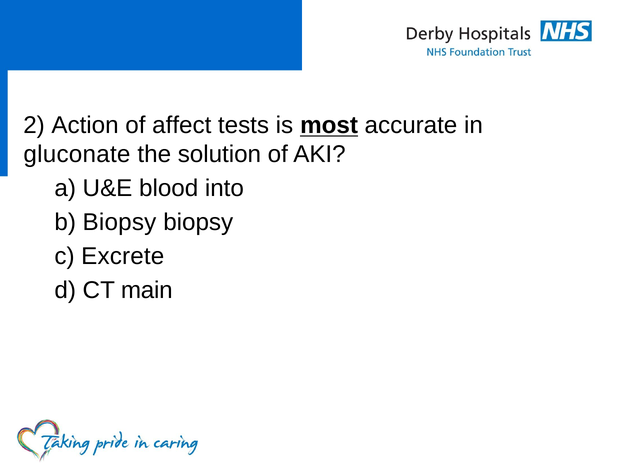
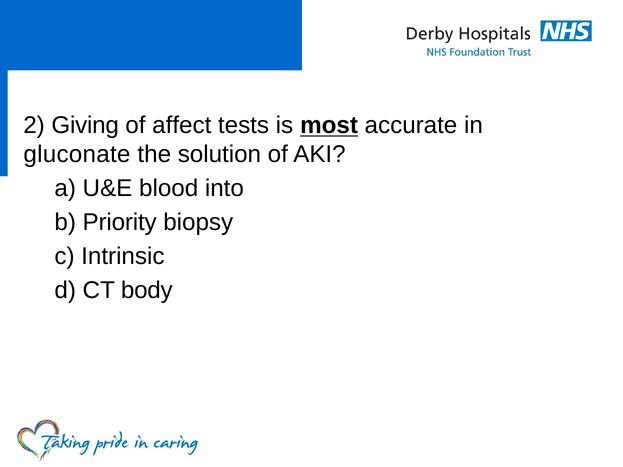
Action: Action -> Giving
b Biopsy: Biopsy -> Priority
Excrete: Excrete -> Intrinsic
main: main -> body
